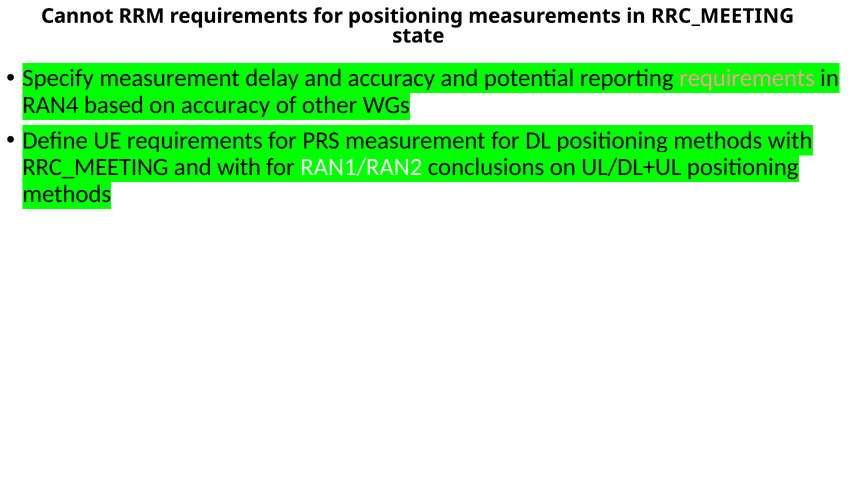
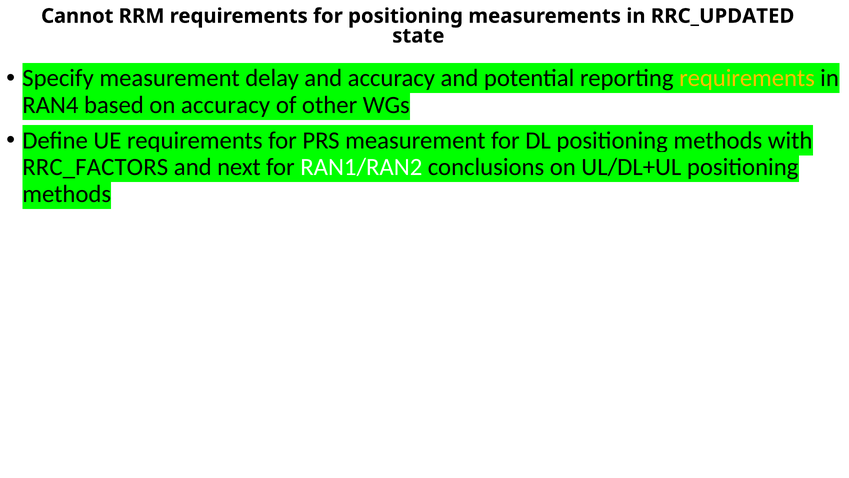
in RRC_MEETING: RRC_MEETING -> RRC_UPDATED
requirements at (747, 78) colour: pink -> yellow
RRC_MEETING at (95, 167): RRC_MEETING -> RRC_FACTORS
and with: with -> next
